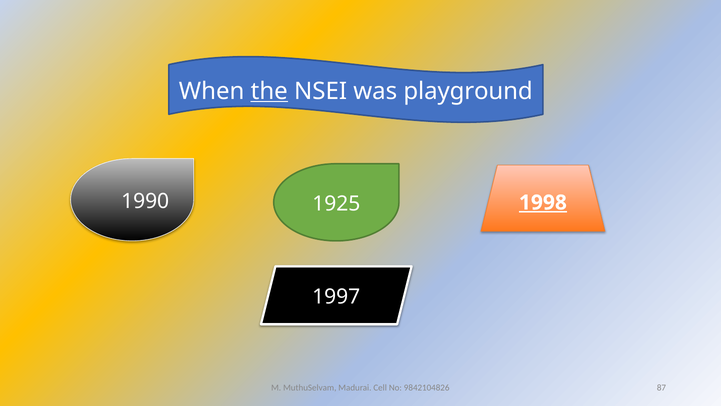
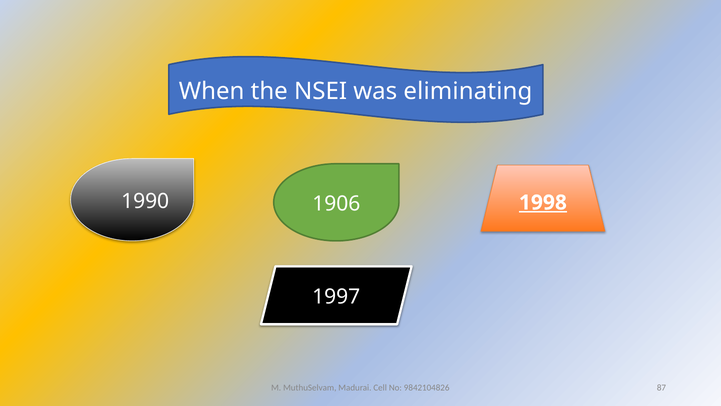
the underline: present -> none
playground: playground -> eliminating
1925: 1925 -> 1906
